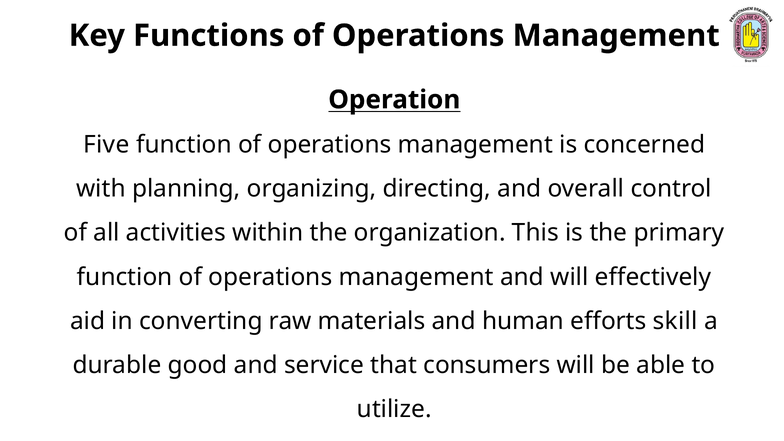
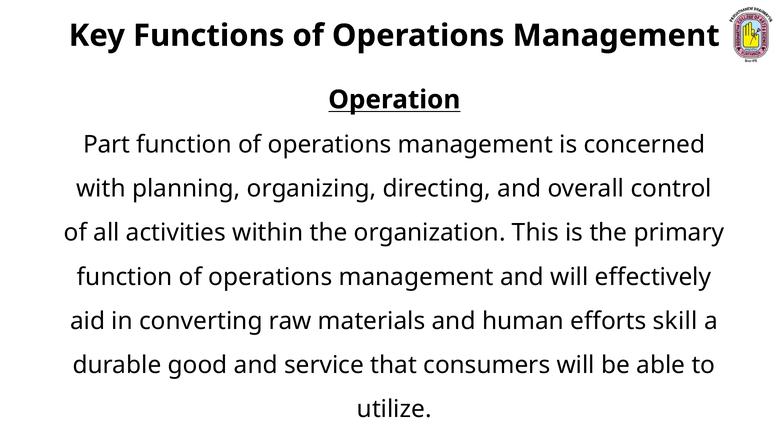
Five: Five -> Part
